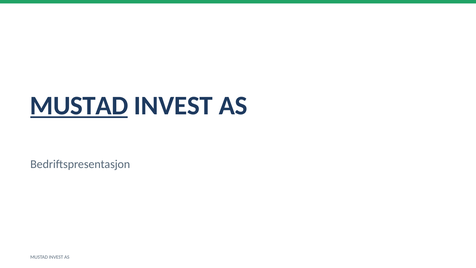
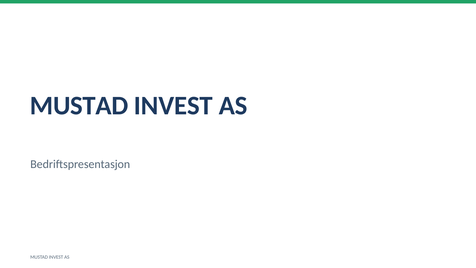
MUSTAD at (79, 106) underline: present -> none
